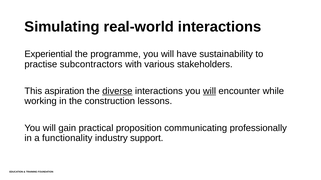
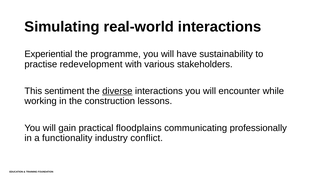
subcontractors: subcontractors -> redevelopment
aspiration: aspiration -> sentiment
will at (209, 91) underline: present -> none
proposition: proposition -> floodplains
support: support -> conflict
